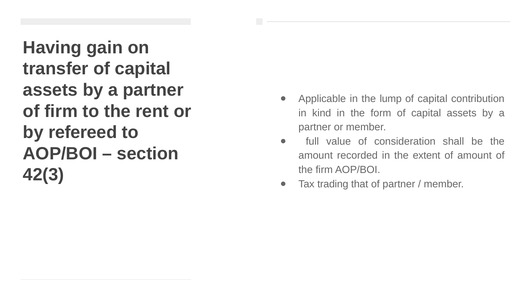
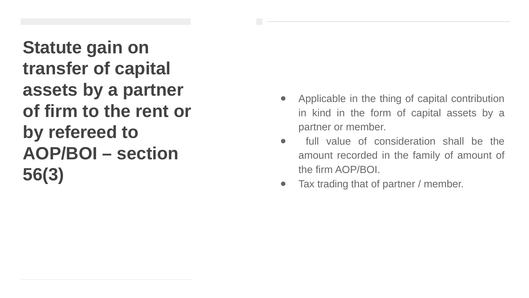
Having: Having -> Statute
lump: lump -> thing
extent: extent -> family
42(3: 42(3 -> 56(3
